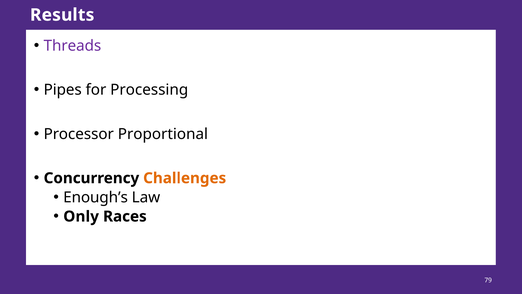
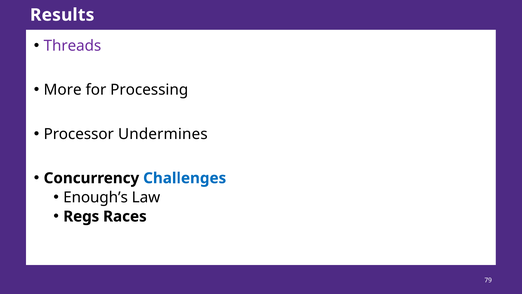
Pipes: Pipes -> More
Proportional: Proportional -> Undermines
Challenges colour: orange -> blue
Only: Only -> Regs
